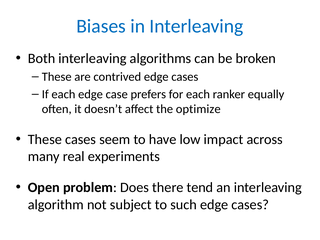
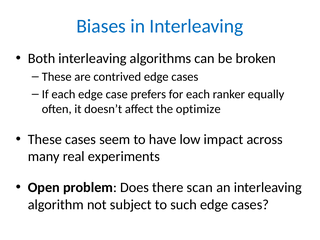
tend: tend -> scan
